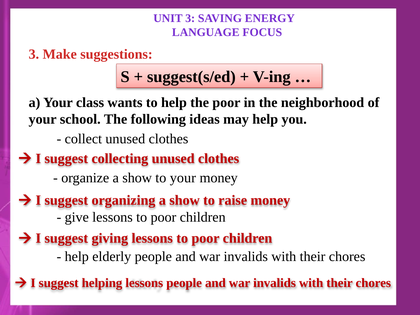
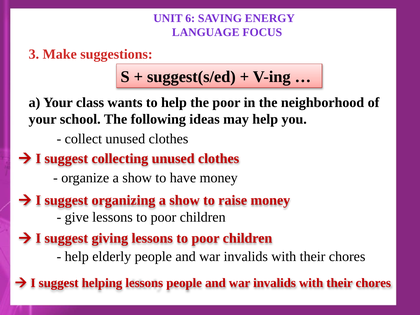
UNIT 3: 3 -> 6
to your: your -> have
